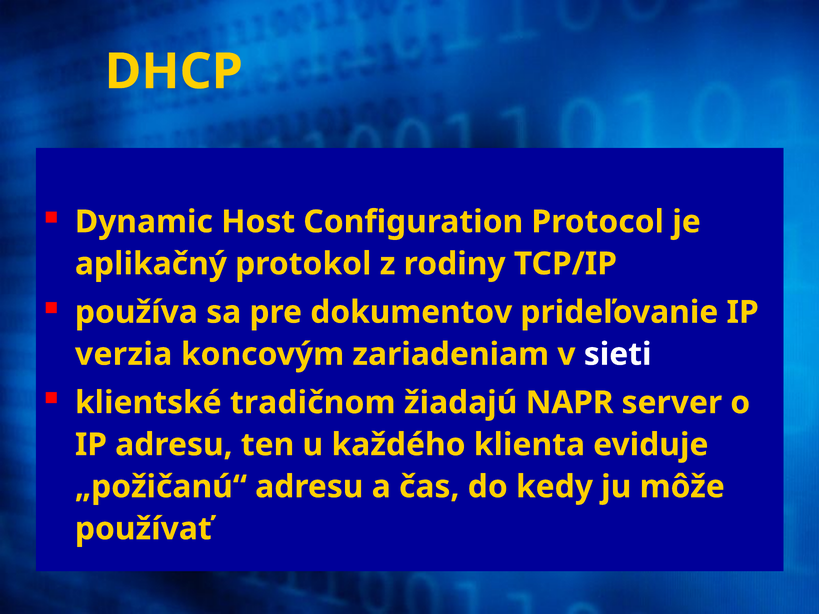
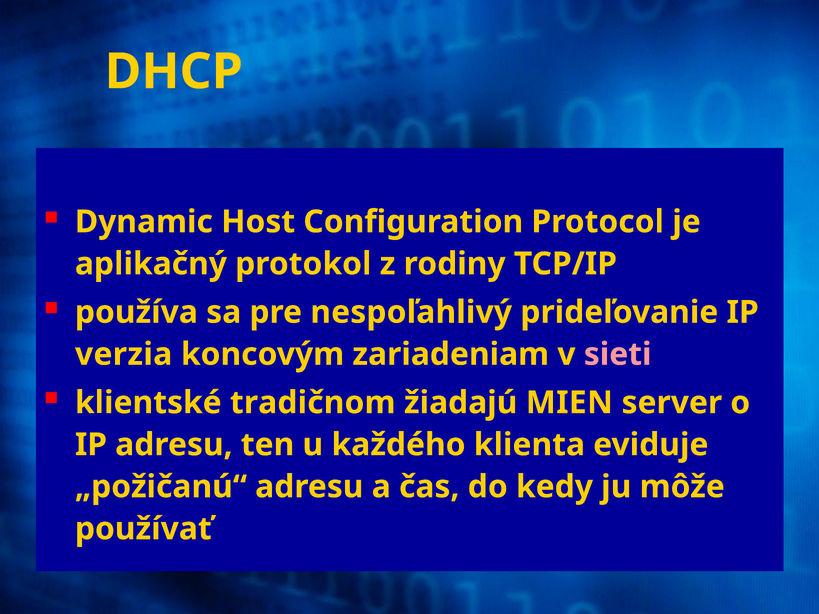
dokumentov: dokumentov -> nespoľahlivý
sieti colour: white -> pink
NAPR: NAPR -> MIEN
